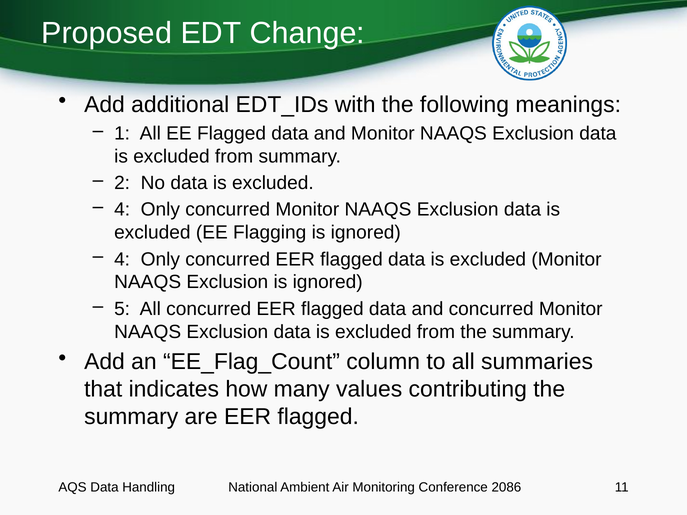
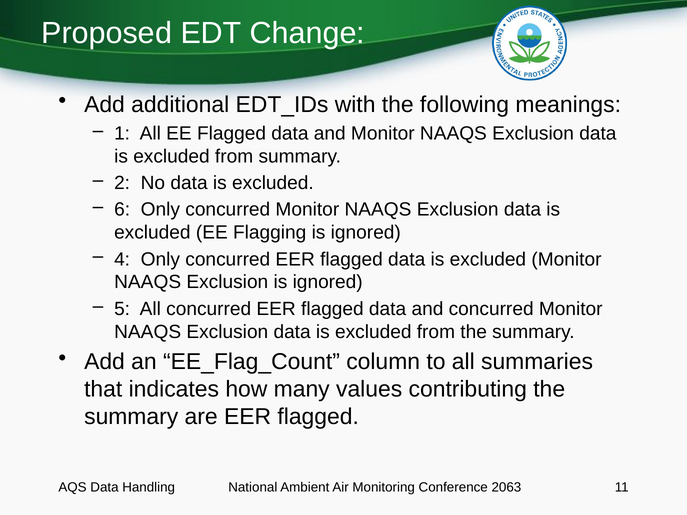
4 at (122, 210): 4 -> 6
2086: 2086 -> 2063
